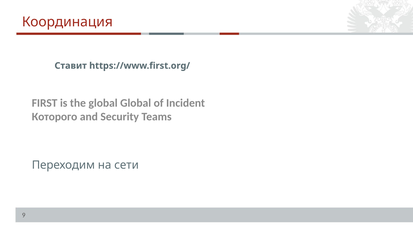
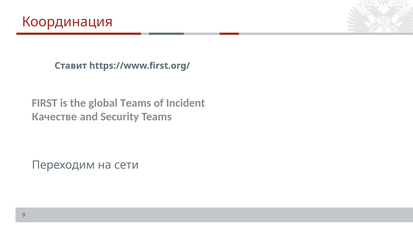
global Global: Global -> Teams
Которого: Которого -> Качестве
